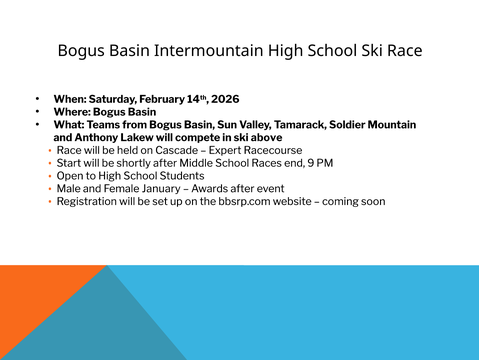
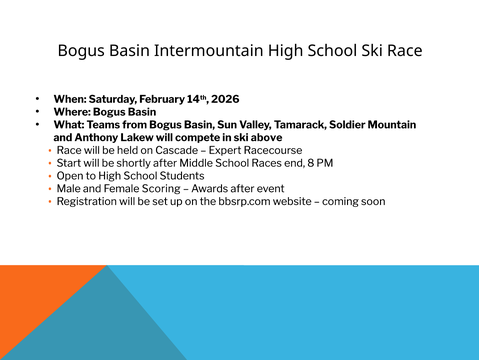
9: 9 -> 8
January: January -> Scoring
